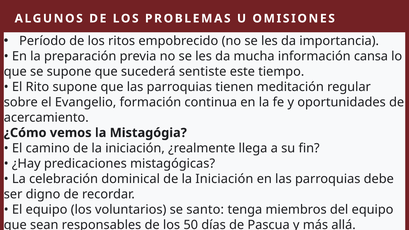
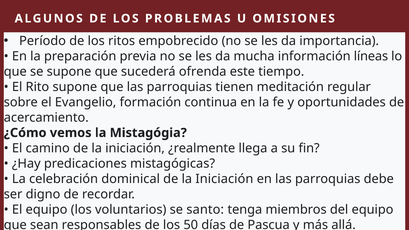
cansa: cansa -> líneas
sentiste: sentiste -> ofrenda
